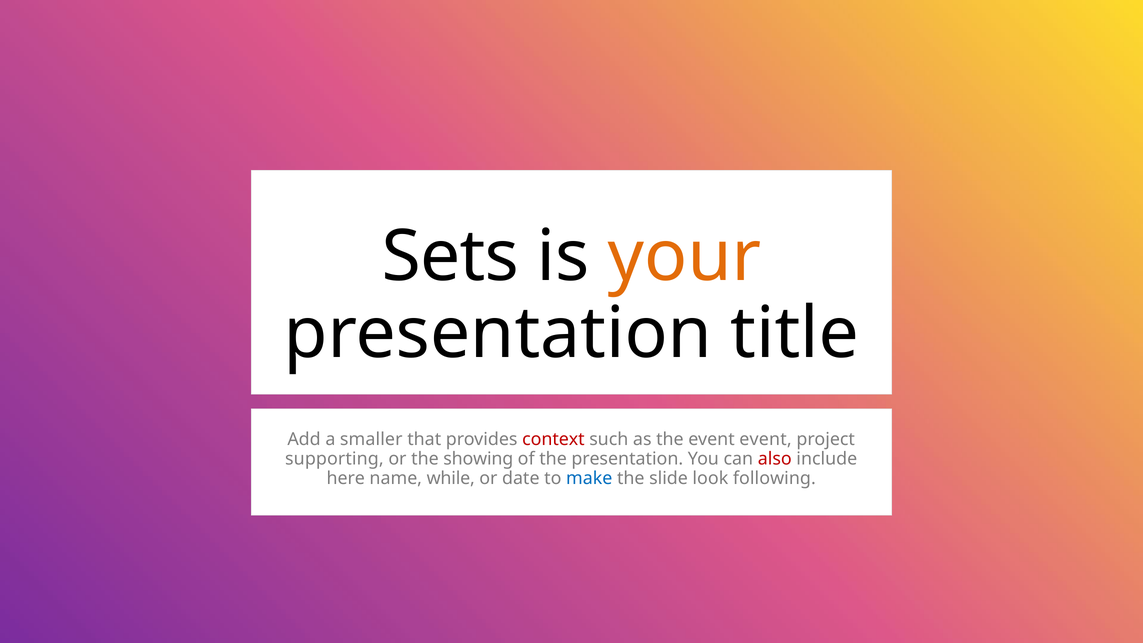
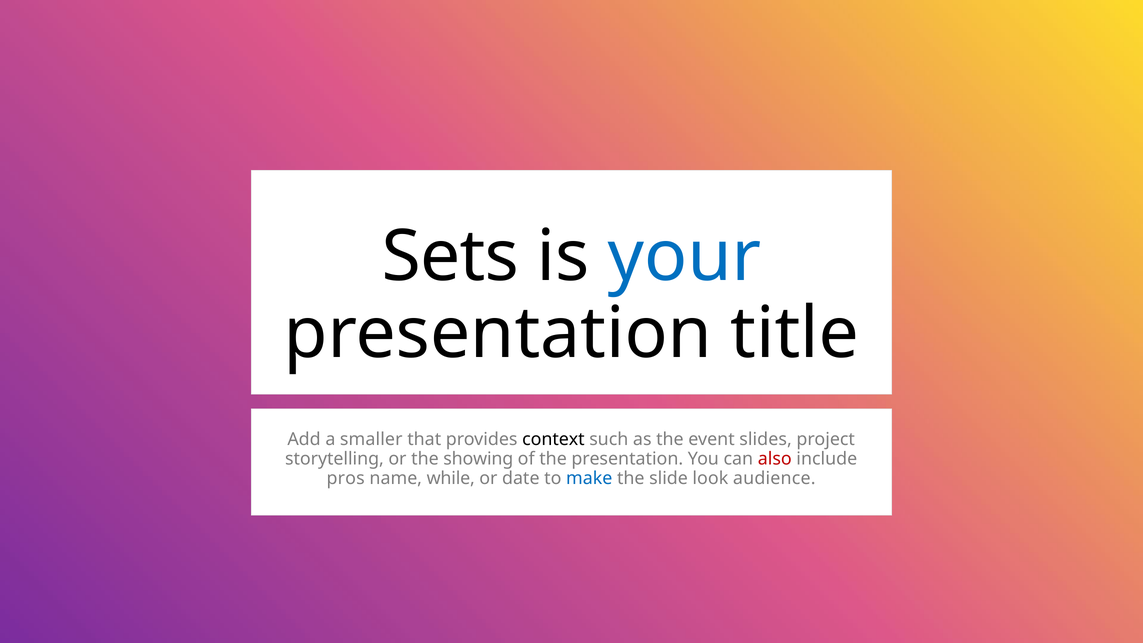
your colour: orange -> blue
context colour: red -> black
event event: event -> slides
supporting: supporting -> storytelling
here: here -> pros
following: following -> audience
